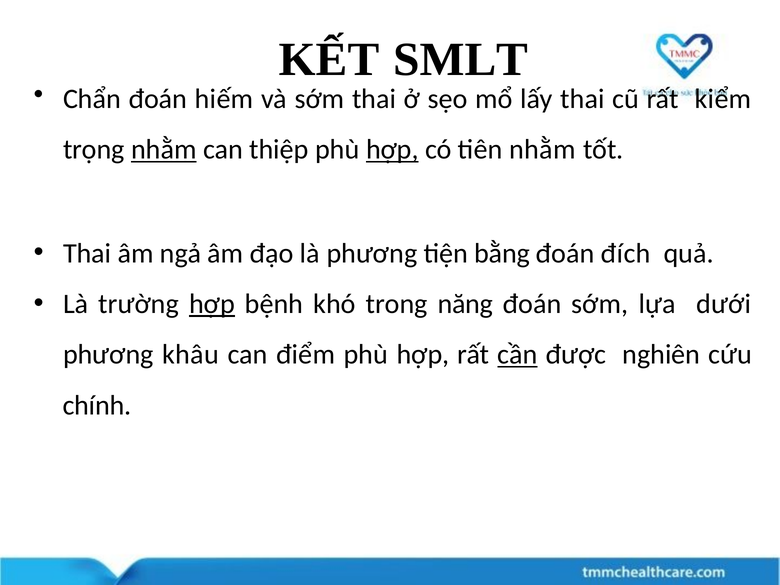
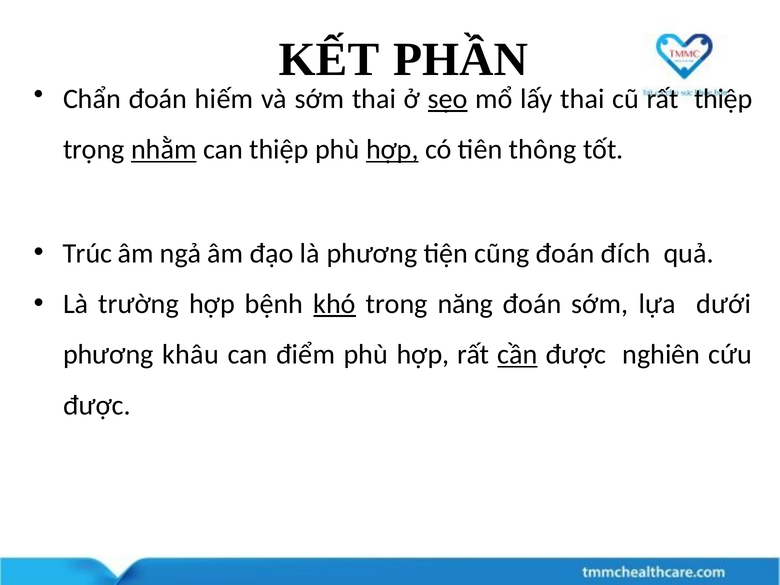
SMLT: SMLT -> PHẦN
sẹo underline: none -> present
rất kiểm: kiểm -> thiệp
tiên nhằm: nhằm -> thông
Thai at (87, 253): Thai -> Trúc
bằng: bằng -> cũng
hợp at (212, 304) underline: present -> none
khó underline: none -> present
chính at (97, 405): chính -> được
